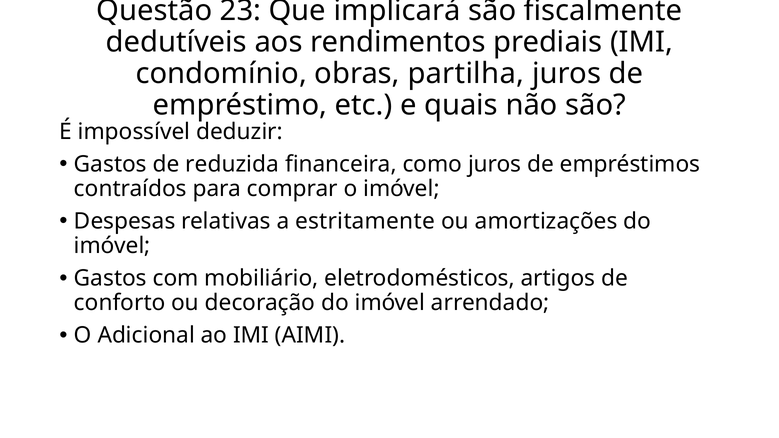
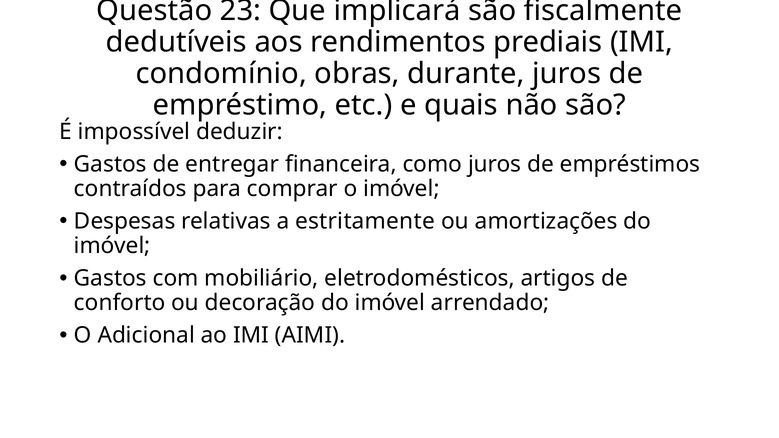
partilha: partilha -> durante
reduzida: reduzida -> entregar
